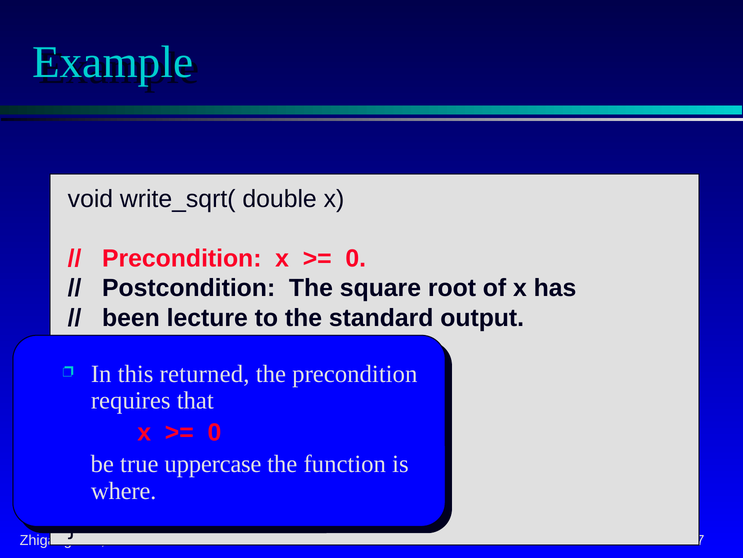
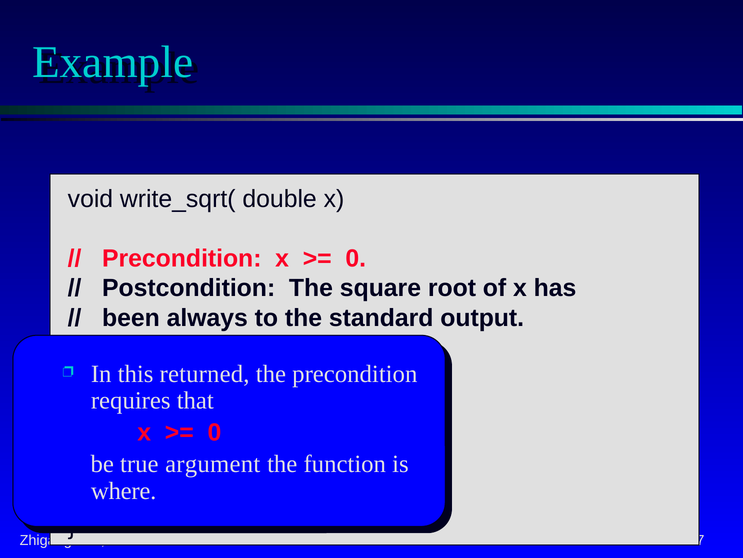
lecture: lecture -> always
uppercase: uppercase -> argument
